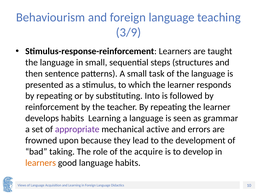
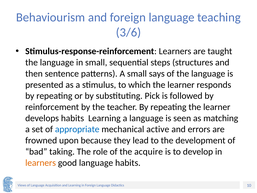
3/9: 3/9 -> 3/6
task: task -> says
Into: Into -> Pick
grammar: grammar -> matching
appropriate colour: purple -> blue
